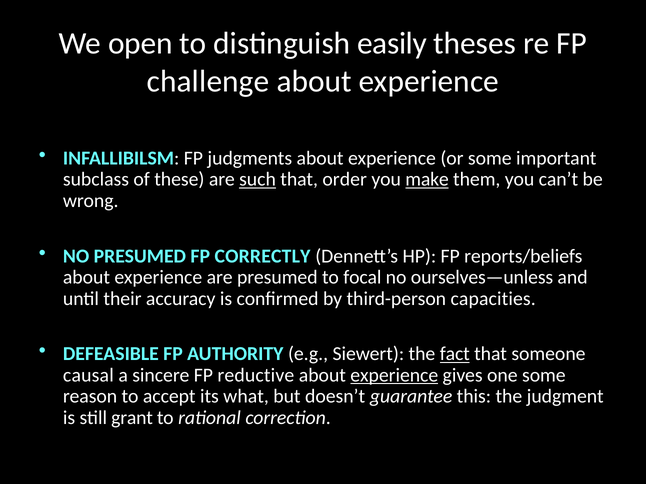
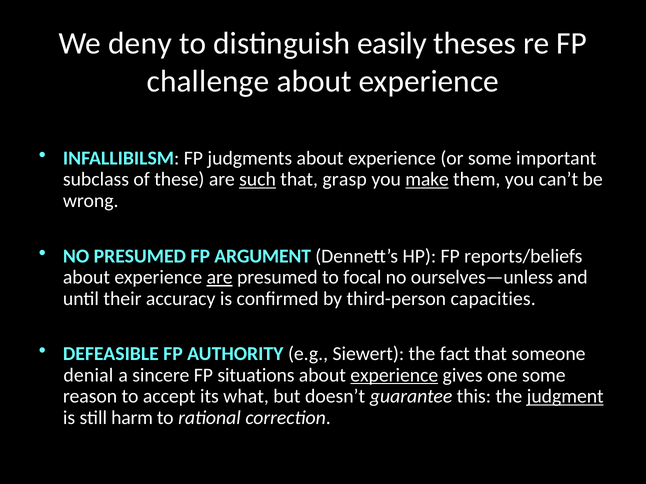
open: open -> deny
order: order -> grasp
CORRECTLY: CORRECTLY -> ARGUMENT
are at (220, 278) underline: none -> present
fact underline: present -> none
causal: causal -> denial
reductive: reductive -> situations
judgment underline: none -> present
grant: grant -> harm
